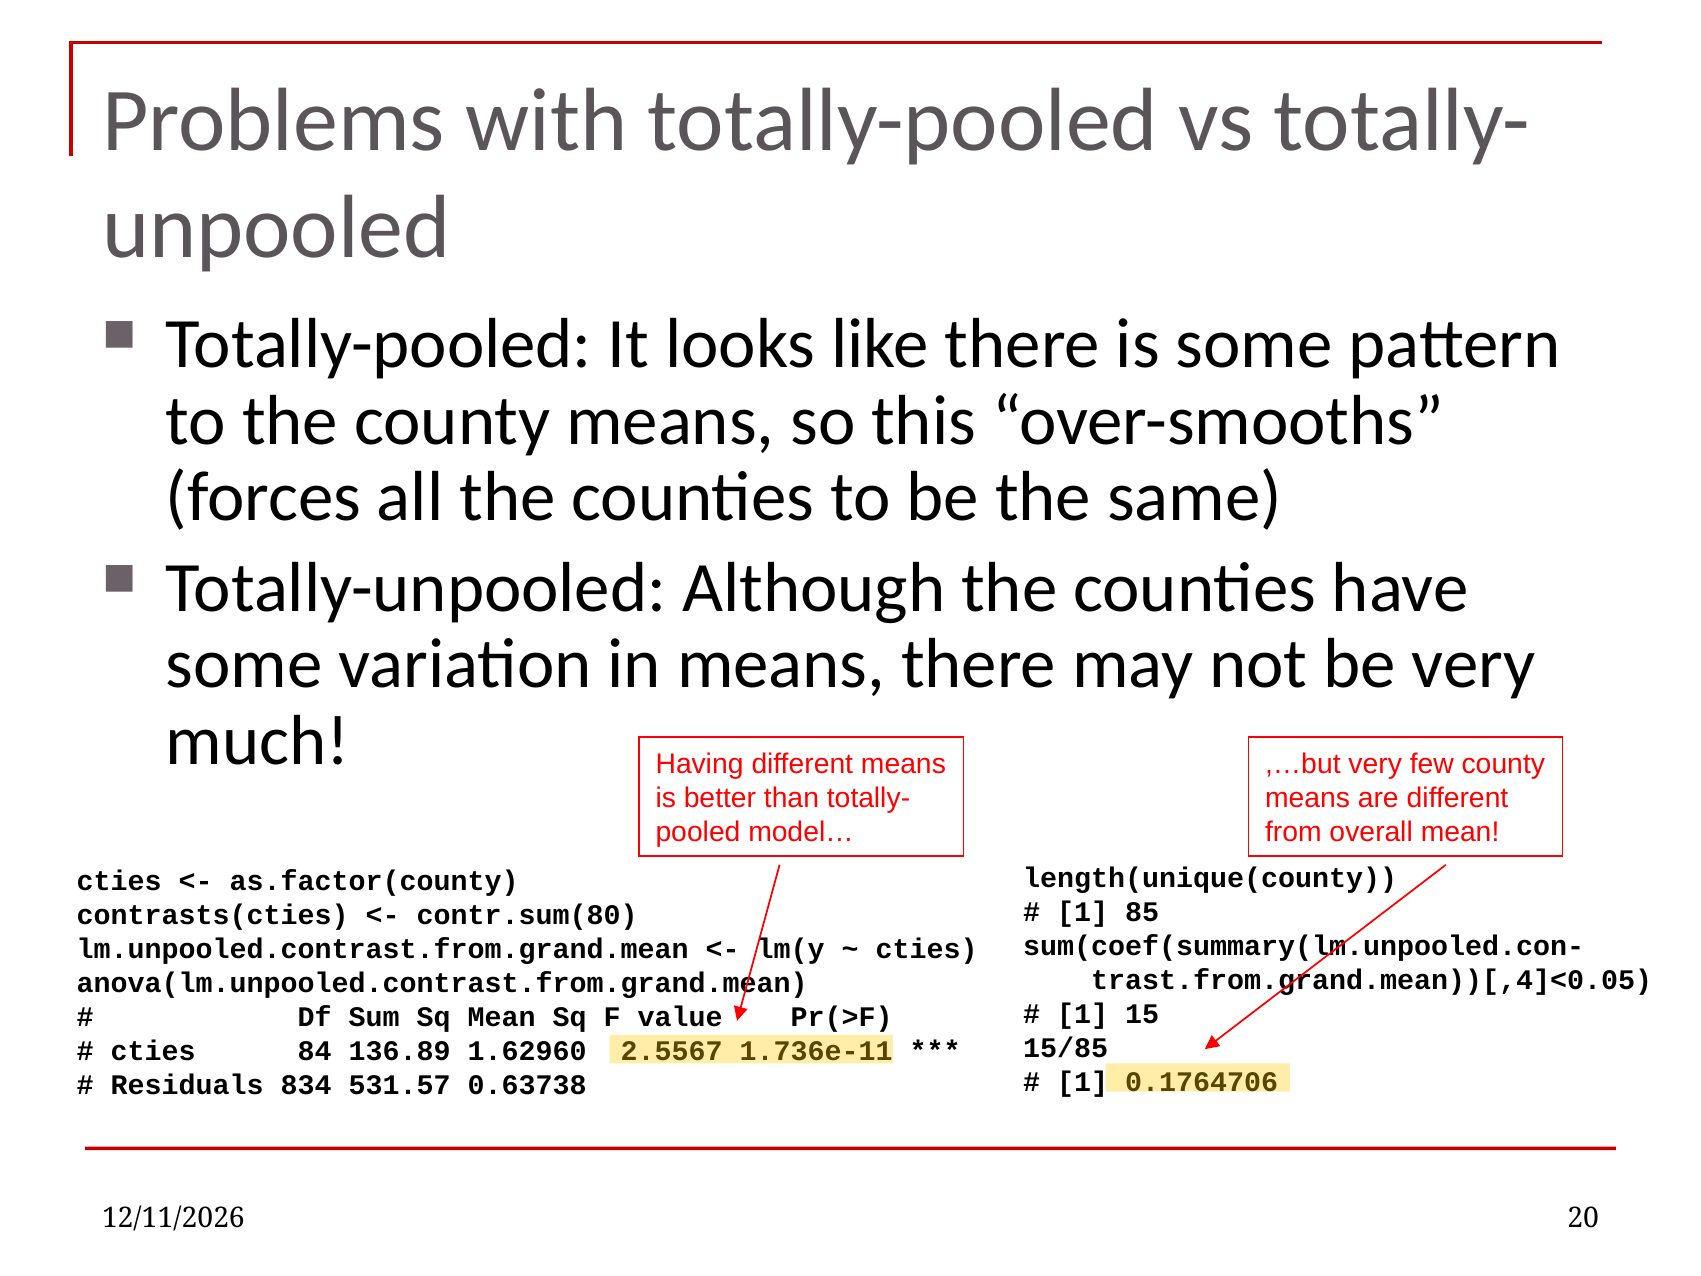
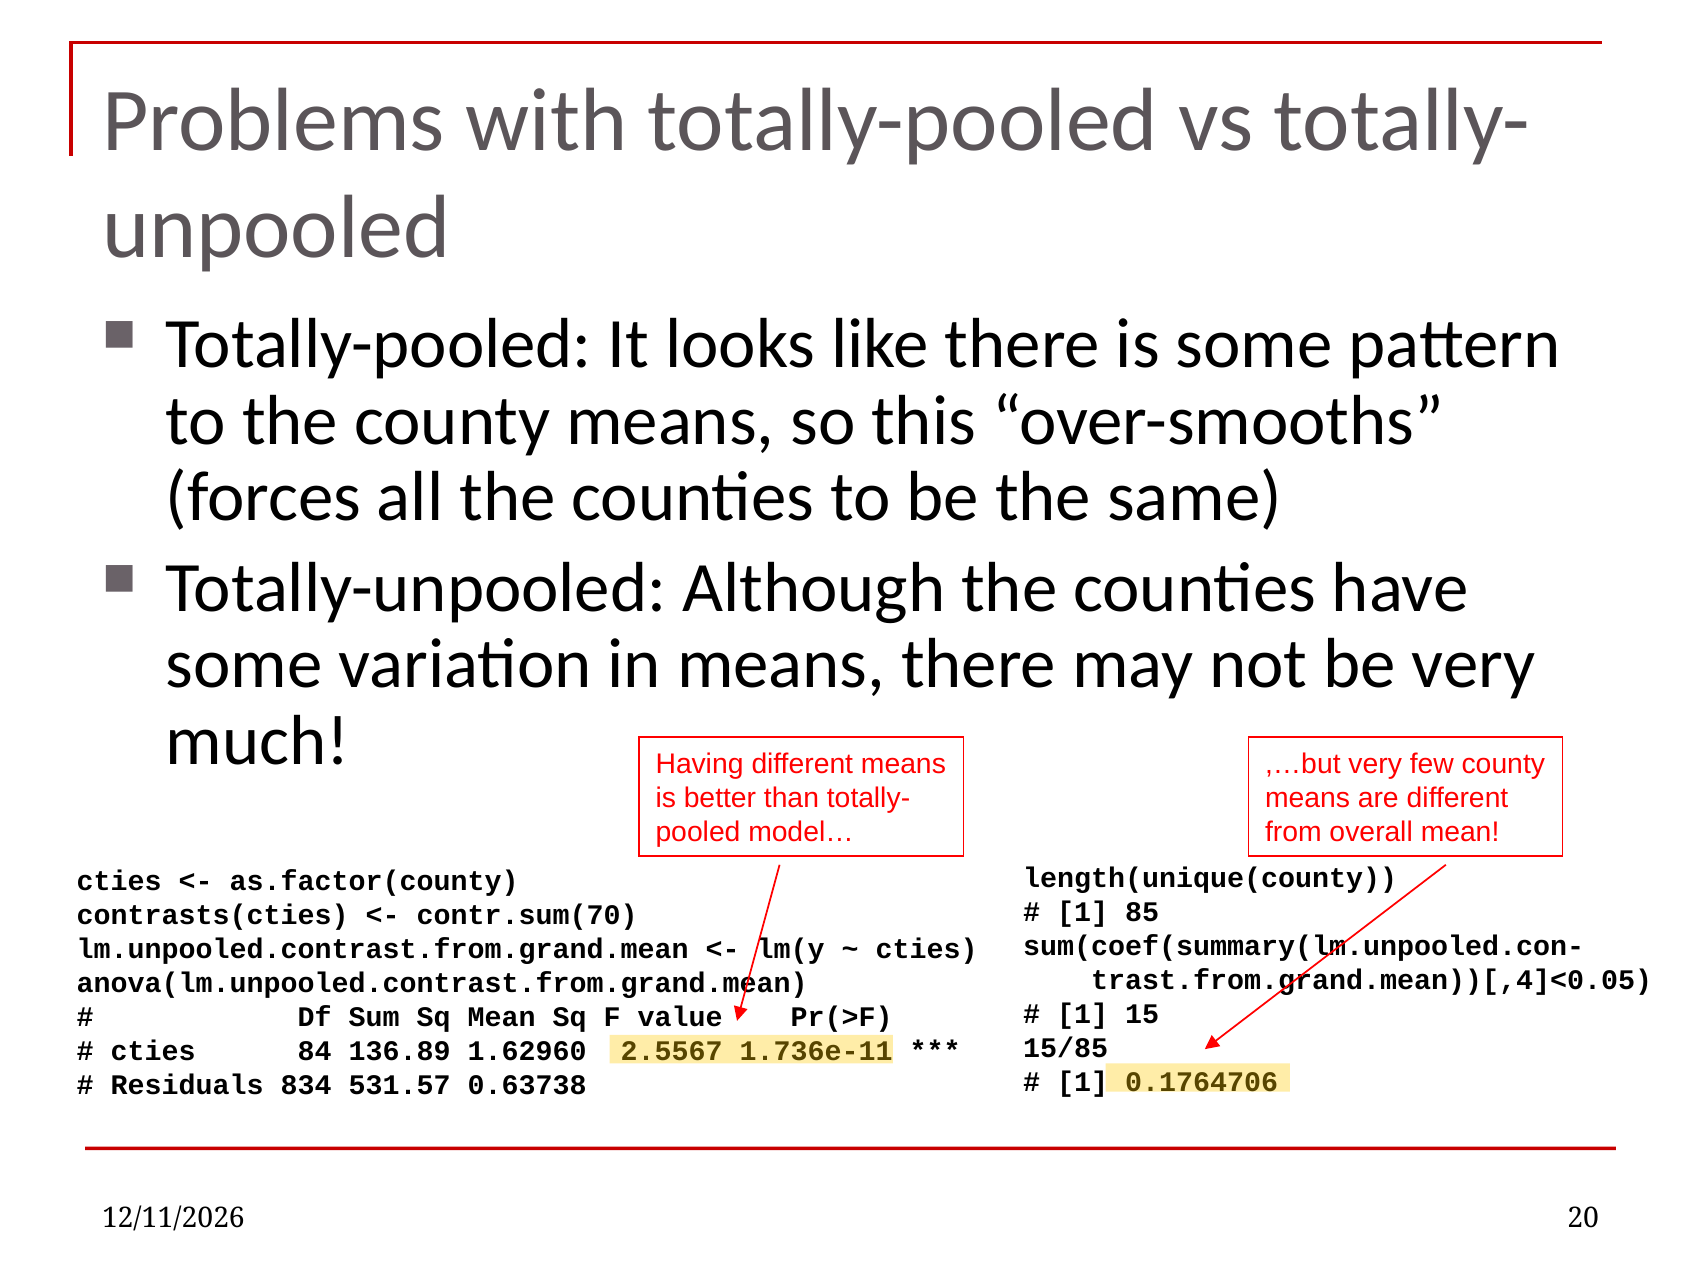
contr.sum(80: contr.sum(80 -> contr.sum(70
